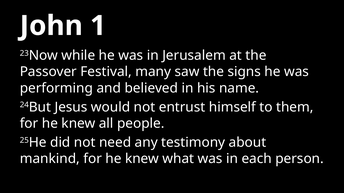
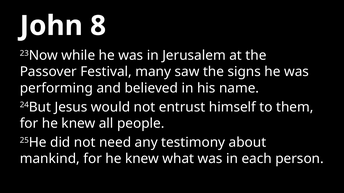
1: 1 -> 8
